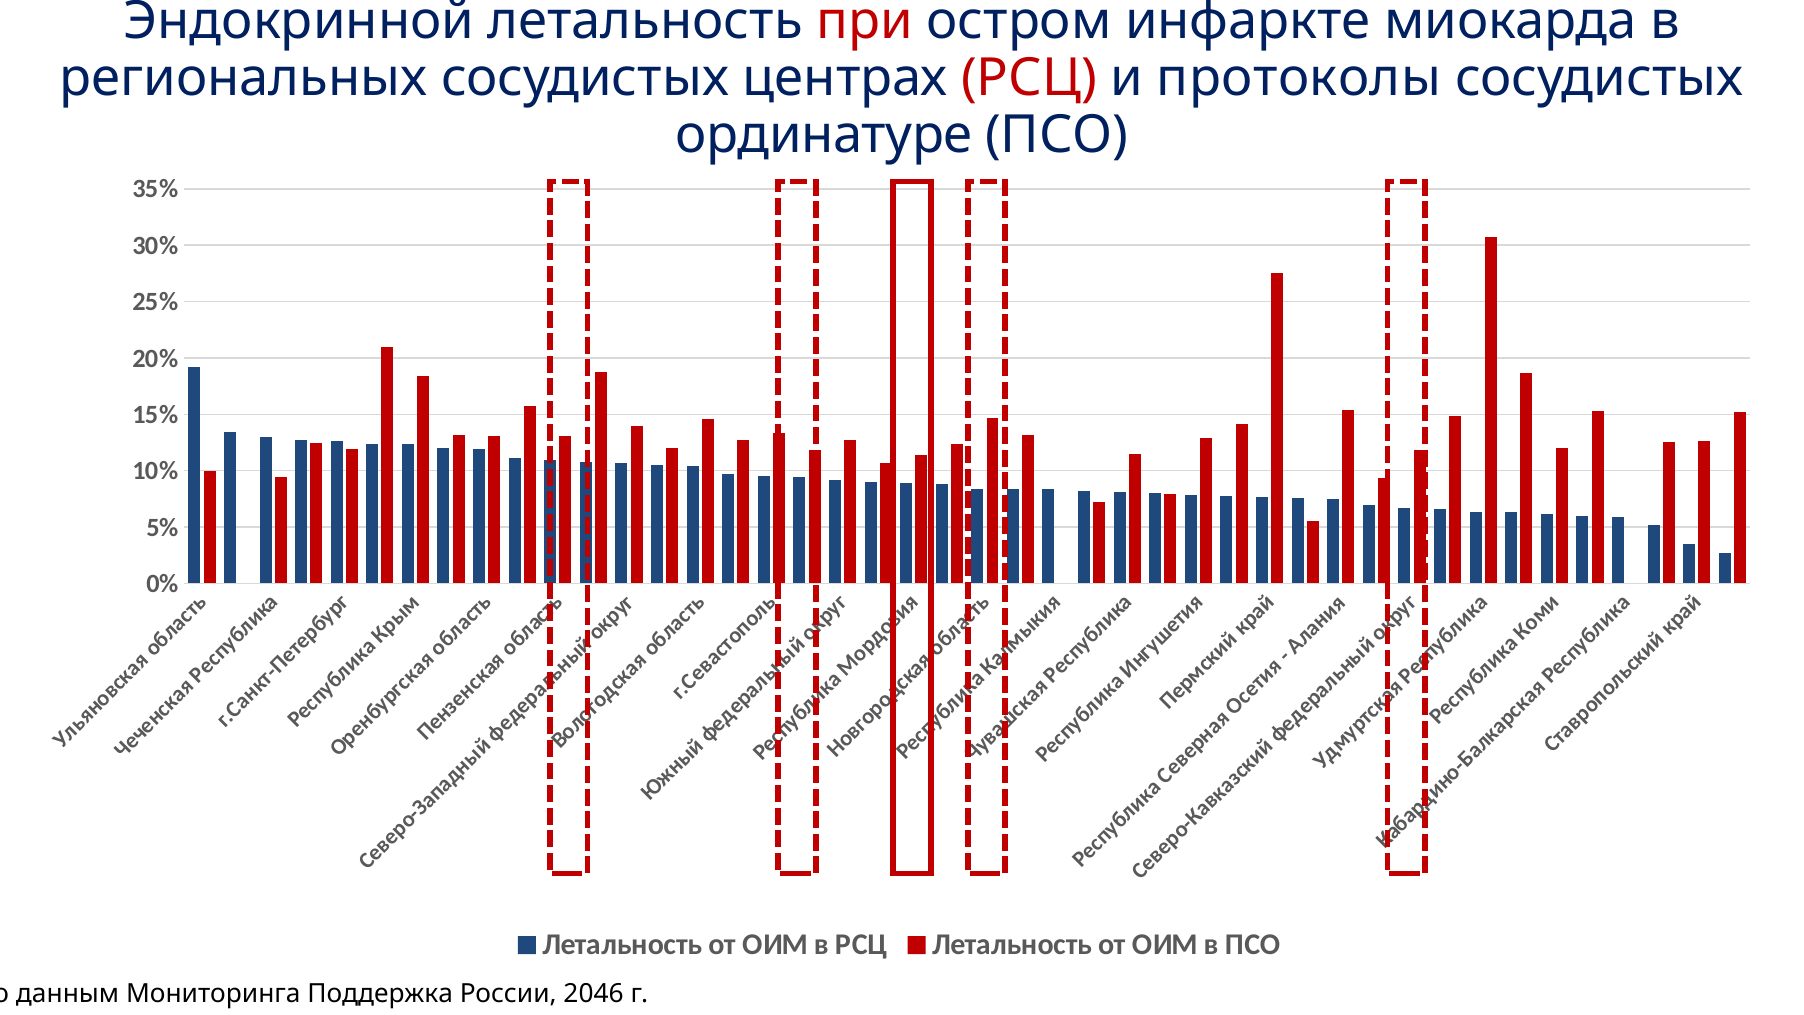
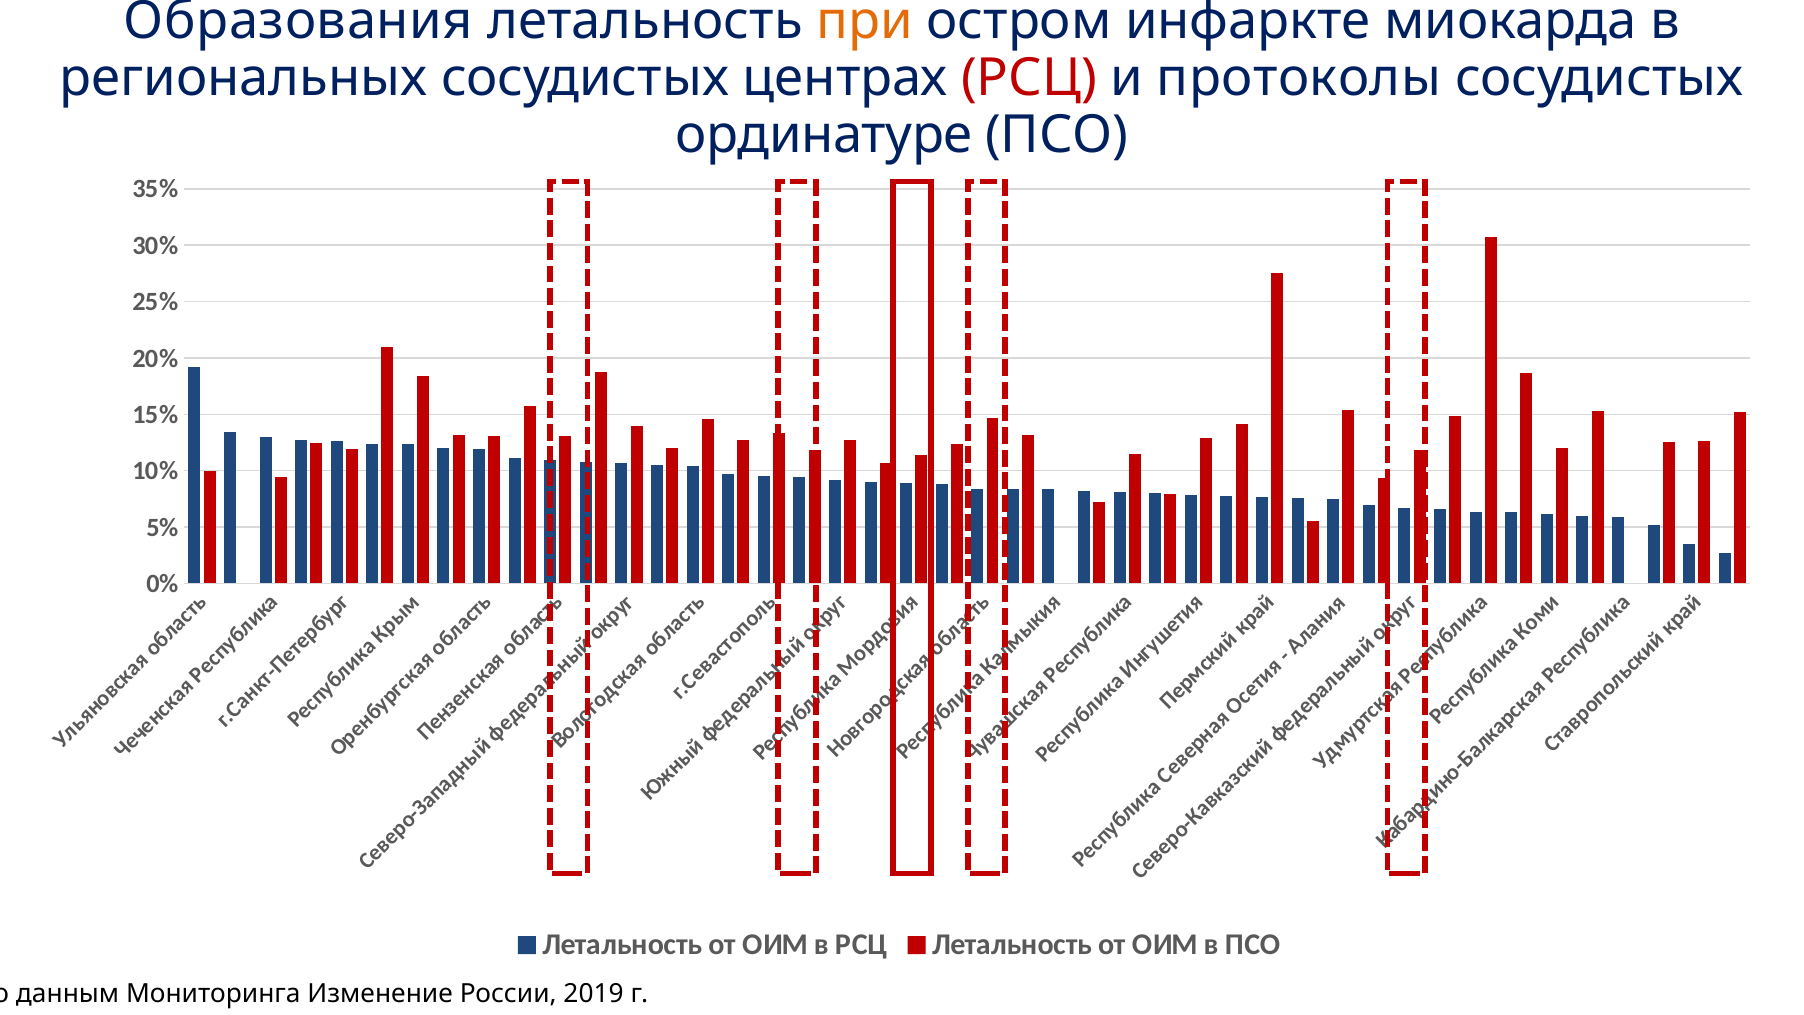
Эндокринной: Эндокринной -> Образования
при colour: red -> orange
Поддержка: Поддержка -> Изменение
2046: 2046 -> 2019
